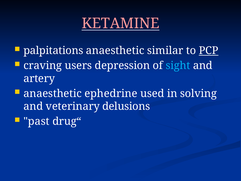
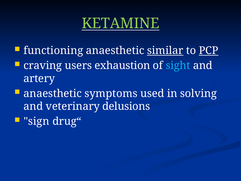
KETAMINE colour: pink -> light green
palpitations: palpitations -> functioning
similar underline: none -> present
depression: depression -> exhaustion
ephedrine: ephedrine -> symptoms
past: past -> sign
